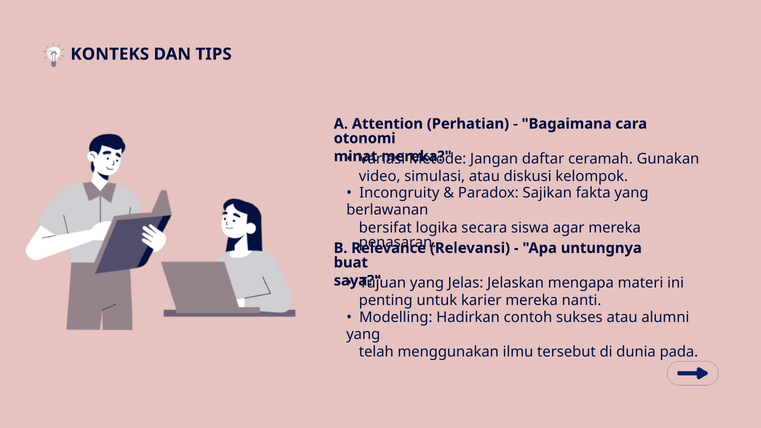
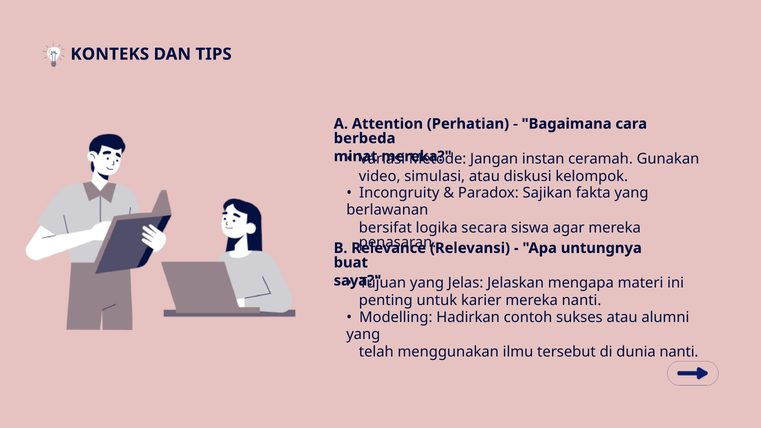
otonomi: otonomi -> berbeda
daftar: daftar -> instan
dunia pada: pada -> nanti
